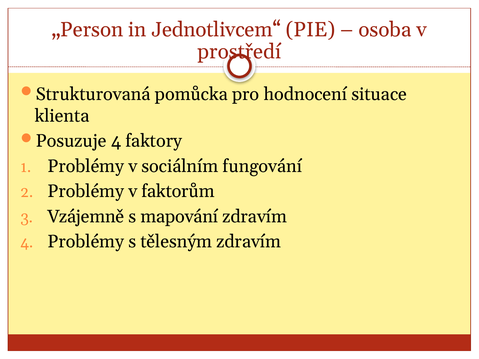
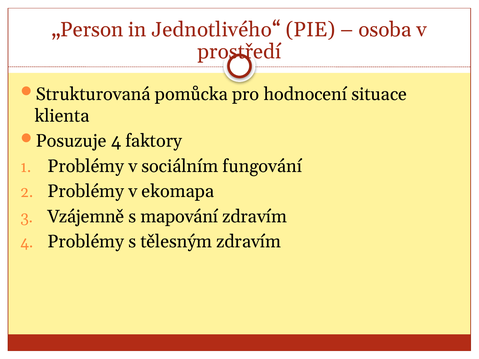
Jednotlivcem“: Jednotlivcem“ -> Jednotlivého“
faktorům: faktorům -> ekomapa
